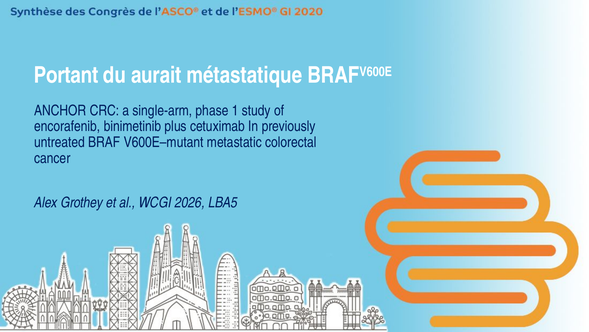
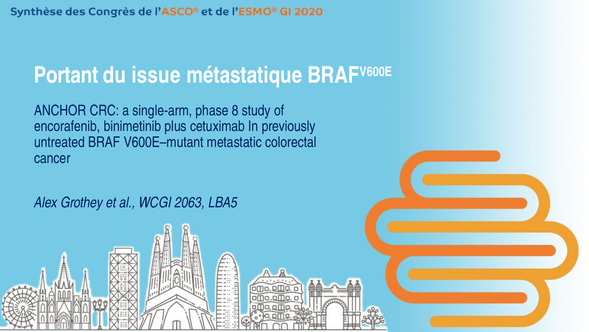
aurait: aurait -> issue
1: 1 -> 8
2026: 2026 -> 2063
